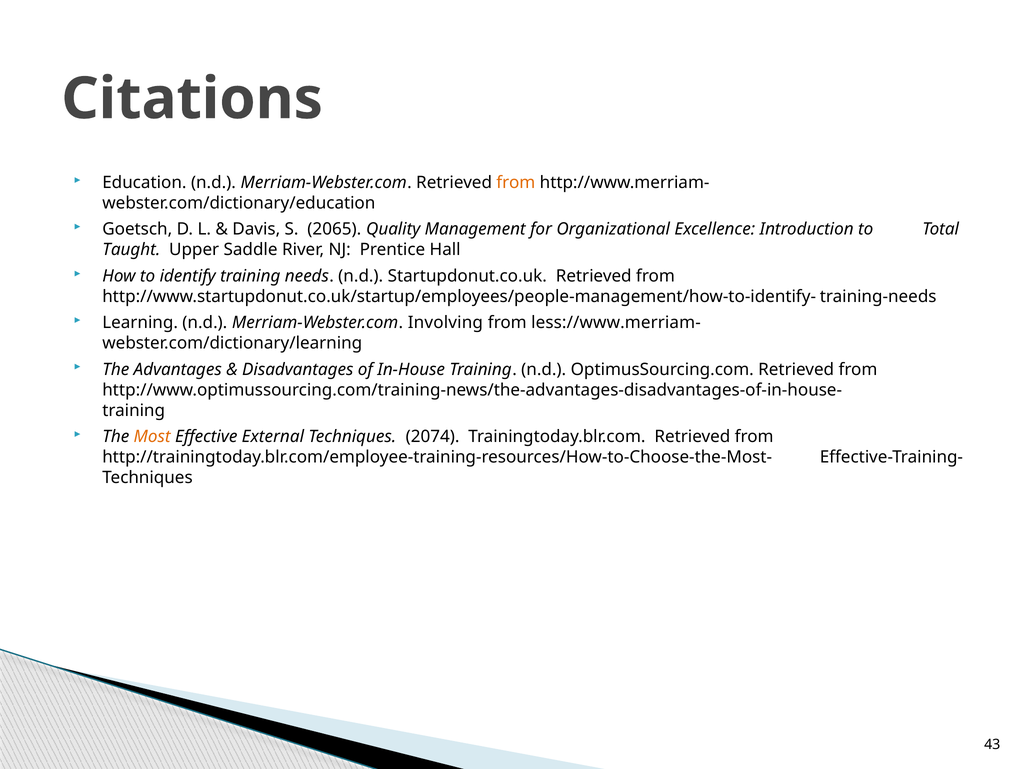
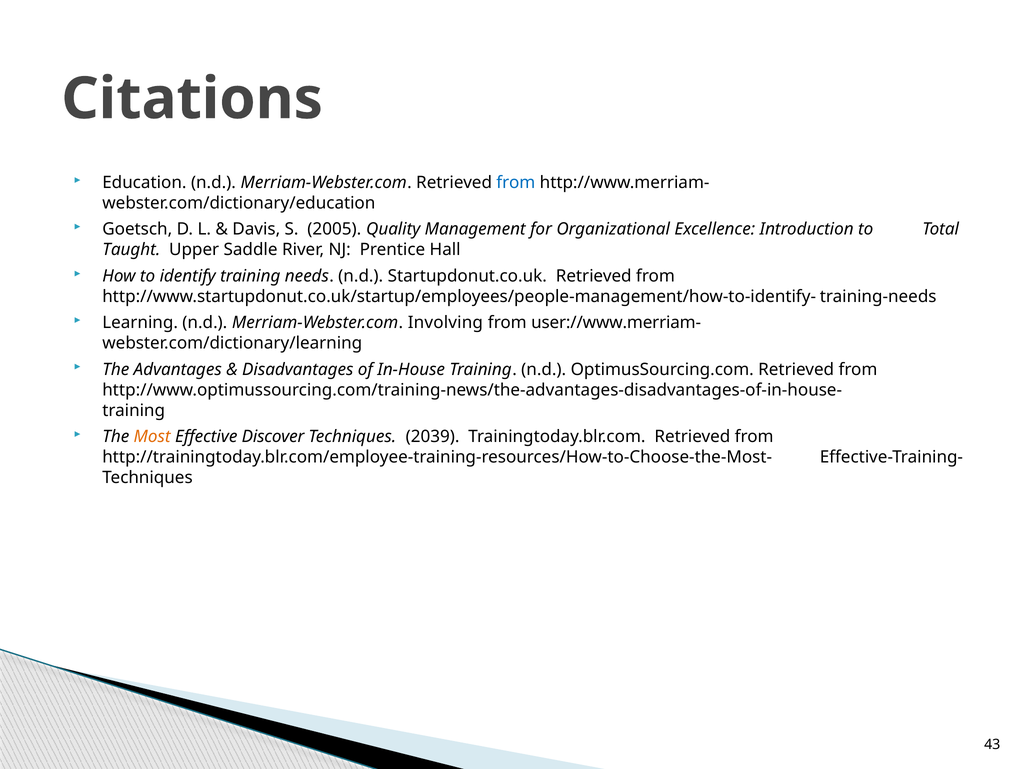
from at (516, 183) colour: orange -> blue
2065: 2065 -> 2005
less://www.merriam-: less://www.merriam- -> user://www.merriam-
External: External -> Discover
2074: 2074 -> 2039
